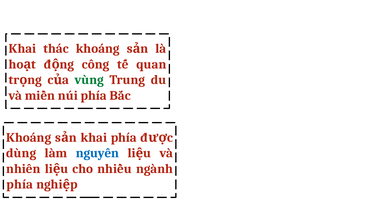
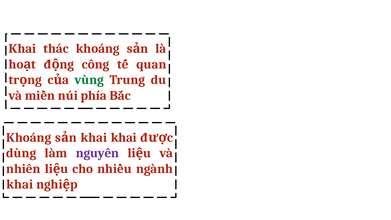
khai phía: phía -> khai
nguyên colour: blue -> purple
phía at (20, 184): phía -> khai
